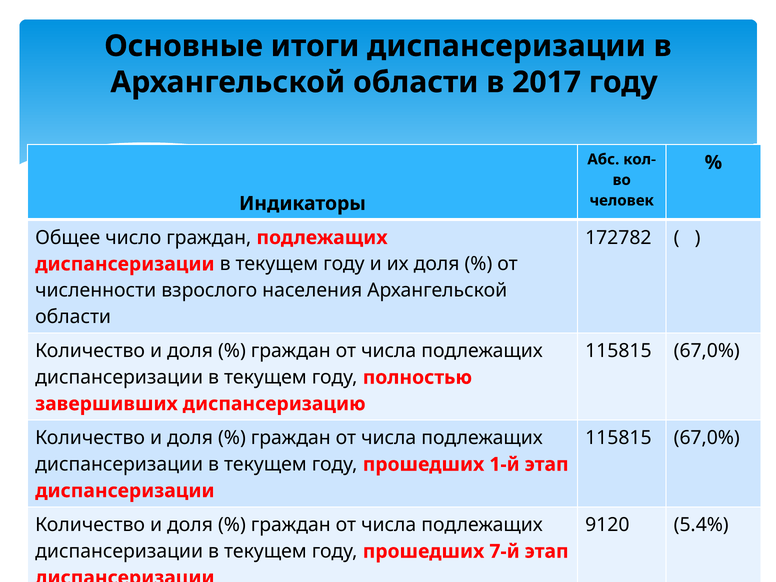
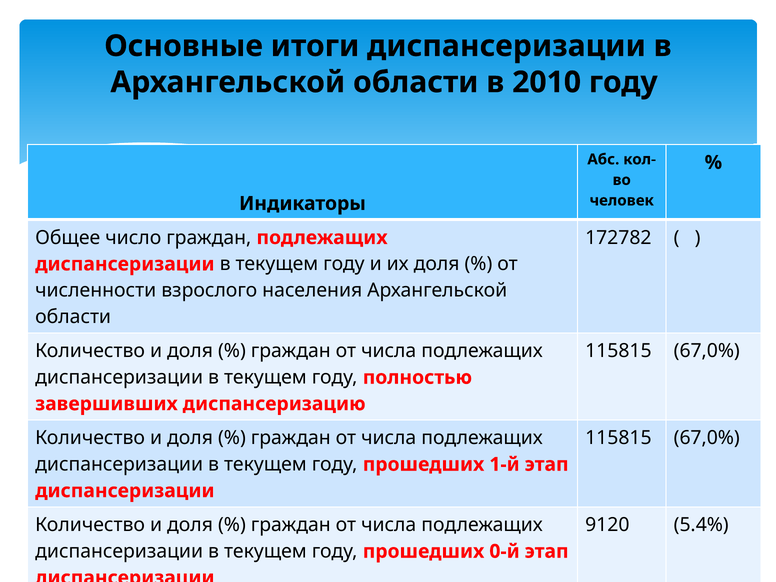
2017: 2017 -> 2010
7-й: 7-й -> 0-й
